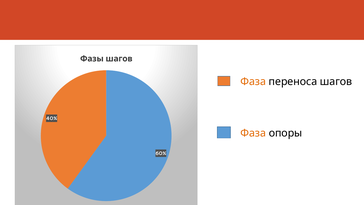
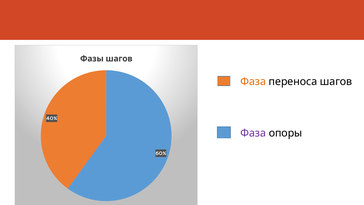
Фаза at (253, 133) colour: orange -> purple
